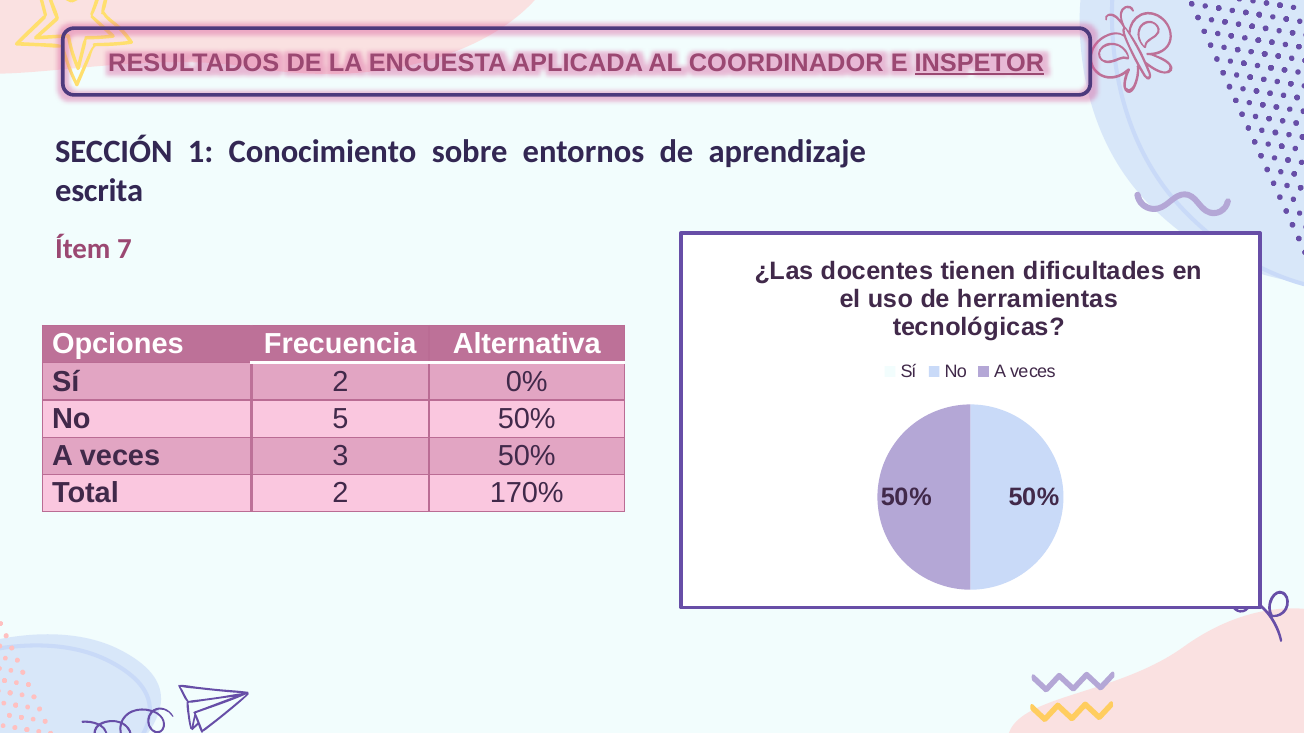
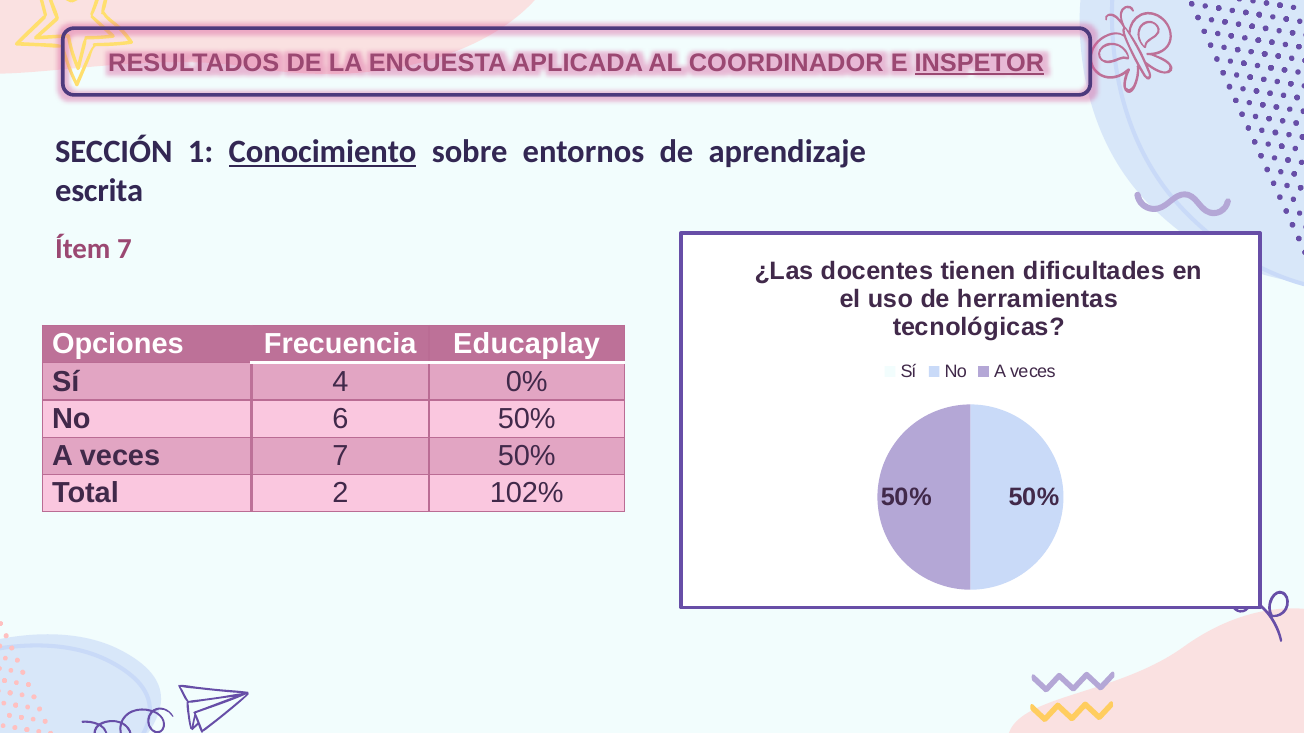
Conocimiento underline: none -> present
Alternativa: Alternativa -> Educaplay
Sí 2: 2 -> 4
5: 5 -> 6
veces 3: 3 -> 7
170%: 170% -> 102%
